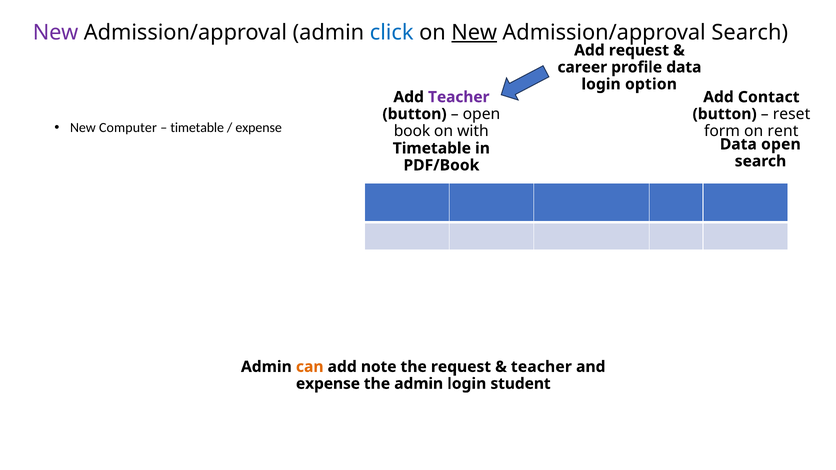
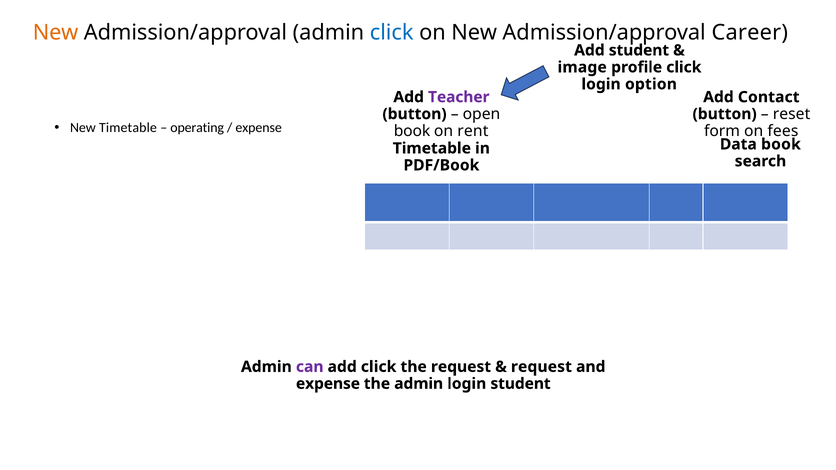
New at (56, 32) colour: purple -> orange
New at (474, 32) underline: present -> none
Admission/approval Search: Search -> Career
Add request: request -> student
career: career -> image
profile data: data -> click
New Computer: Computer -> Timetable
timetable at (197, 128): timetable -> operating
with: with -> rent
rent: rent -> fees
Data open: open -> book
can colour: orange -> purple
add note: note -> click
teacher at (541, 367): teacher -> request
